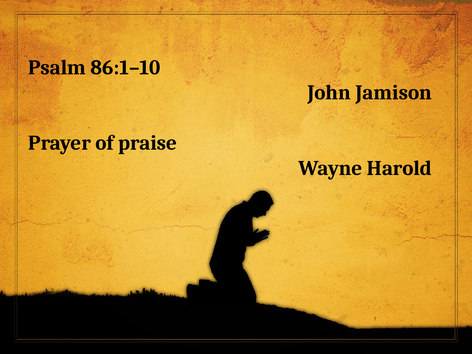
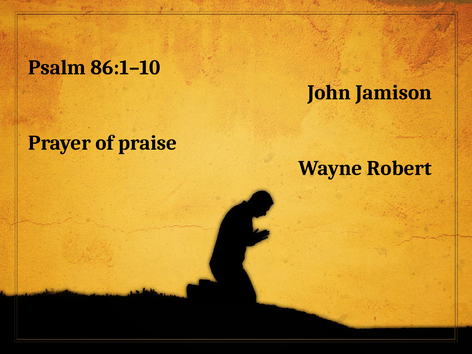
Harold: Harold -> Robert
